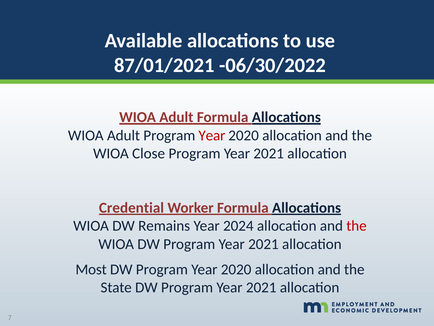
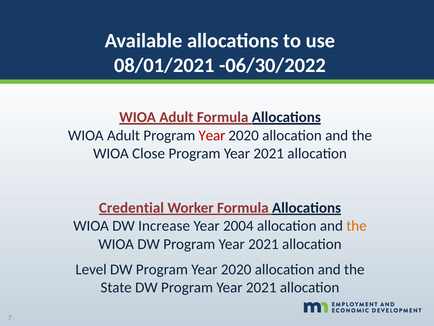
87/01/2021: 87/01/2021 -> 08/01/2021
Remains: Remains -> Increase
2024: 2024 -> 2004
the at (357, 226) colour: red -> orange
Most: Most -> Level
